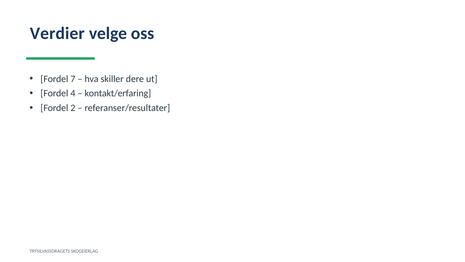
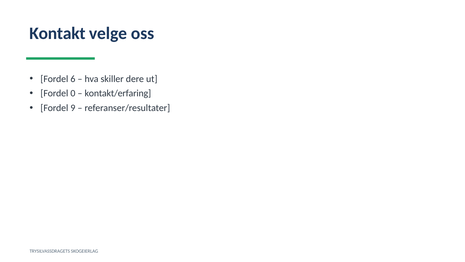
Verdier: Verdier -> Kontakt
7: 7 -> 6
4: 4 -> 0
2: 2 -> 9
